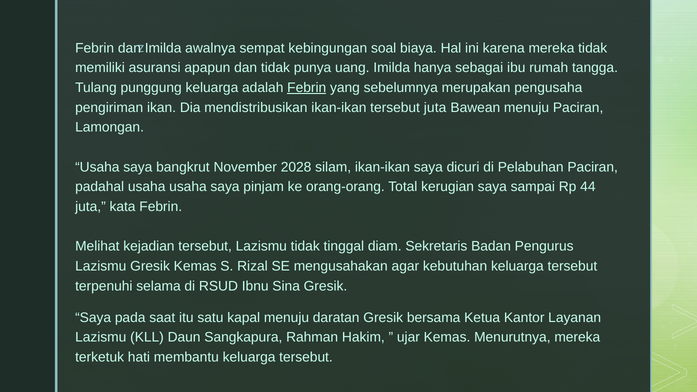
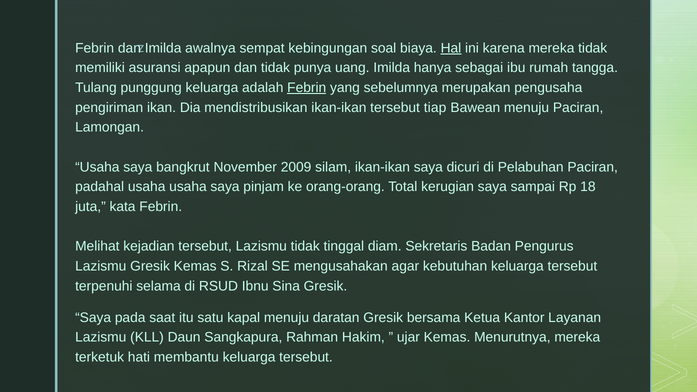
Hal underline: none -> present
tersebut juta: juta -> tiap
2028: 2028 -> 2009
44: 44 -> 18
